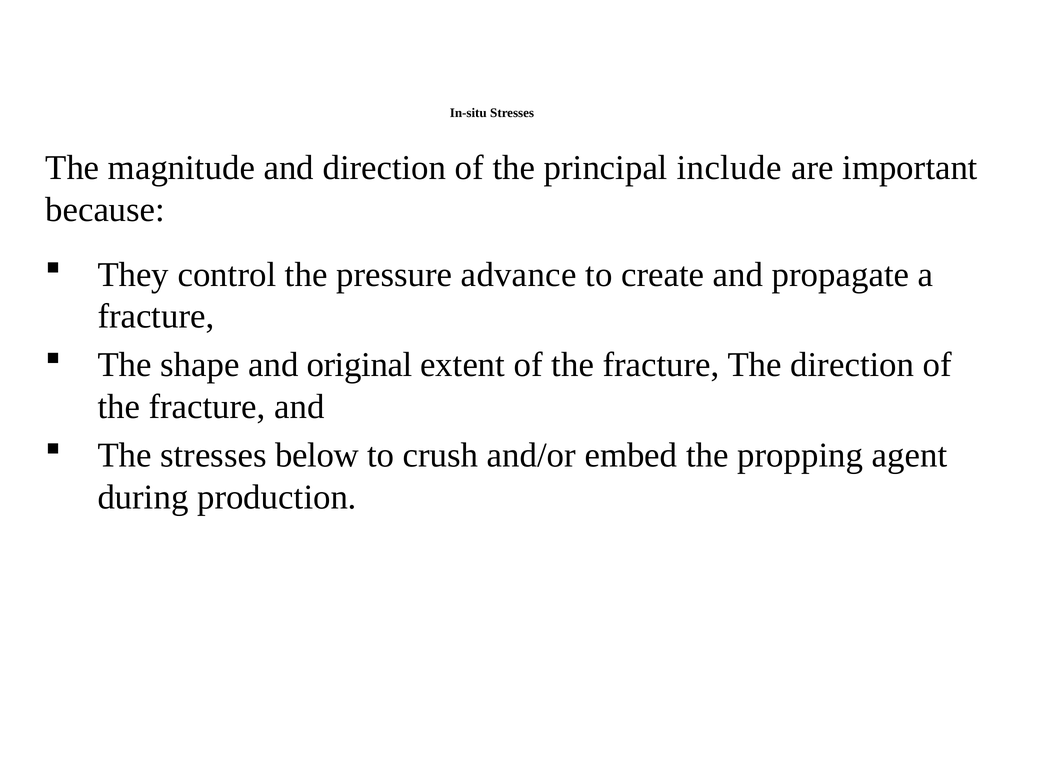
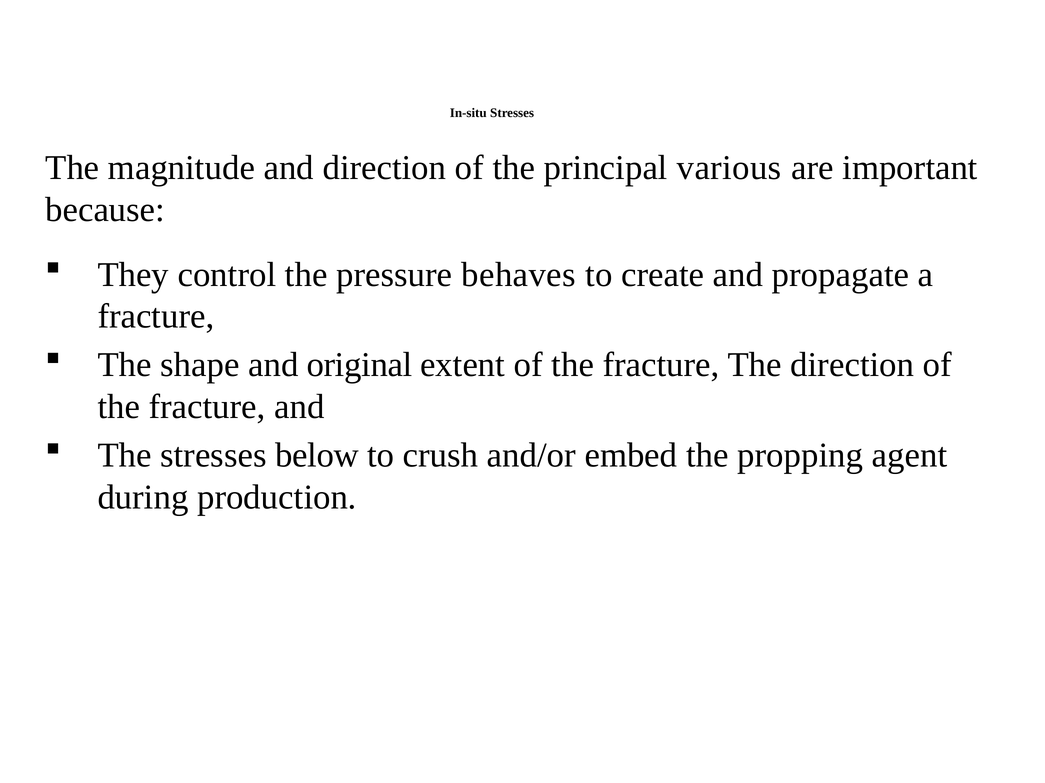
include: include -> various
advance: advance -> behaves
